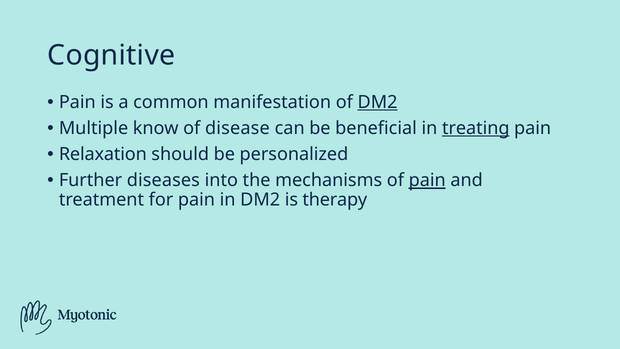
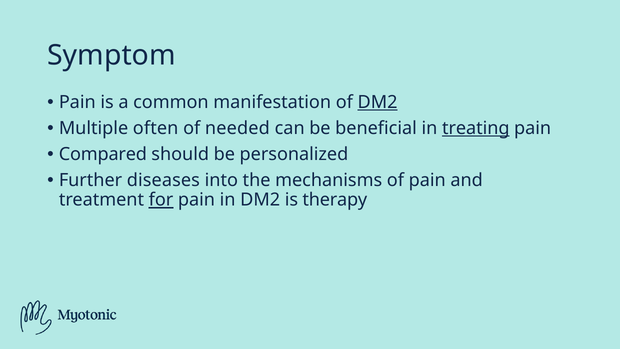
Cognitive: Cognitive -> Symptom
know: know -> often
disease: disease -> needed
Relaxation: Relaxation -> Compared
pain at (427, 180) underline: present -> none
for underline: none -> present
